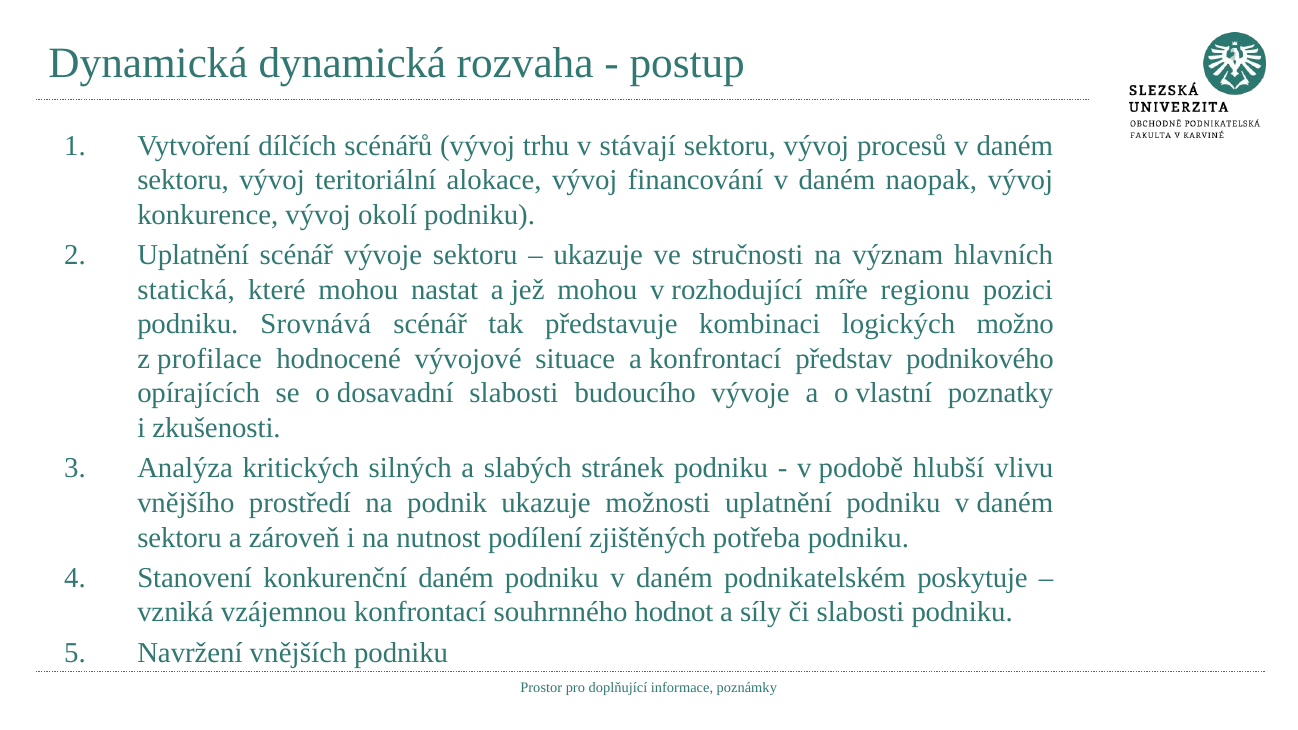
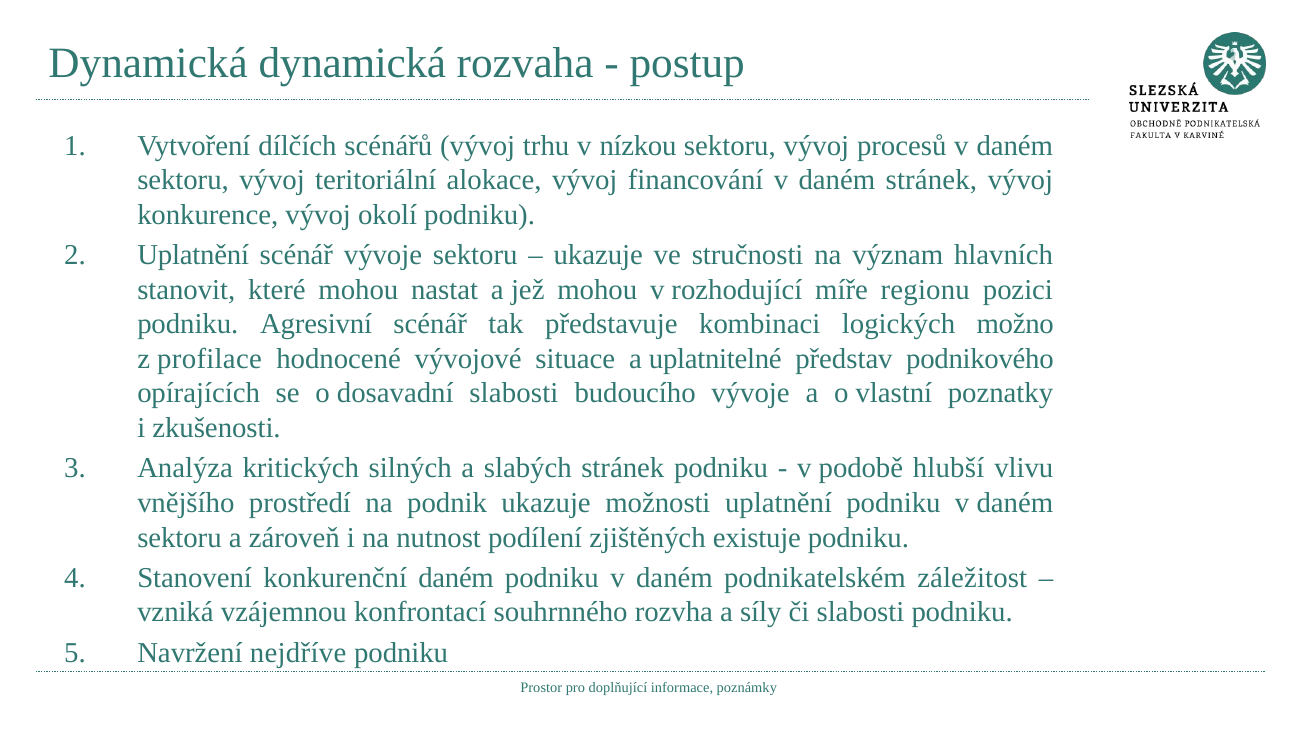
stávají: stávají -> nízkou
daném naopak: naopak -> stránek
statická: statická -> stanovit
Srovnává: Srovnává -> Agresivní
a konfrontací: konfrontací -> uplatnitelné
potřeba: potřeba -> existuje
poskytuje: poskytuje -> záležitost
hodnot: hodnot -> rozvha
vnějších: vnějších -> nejdříve
